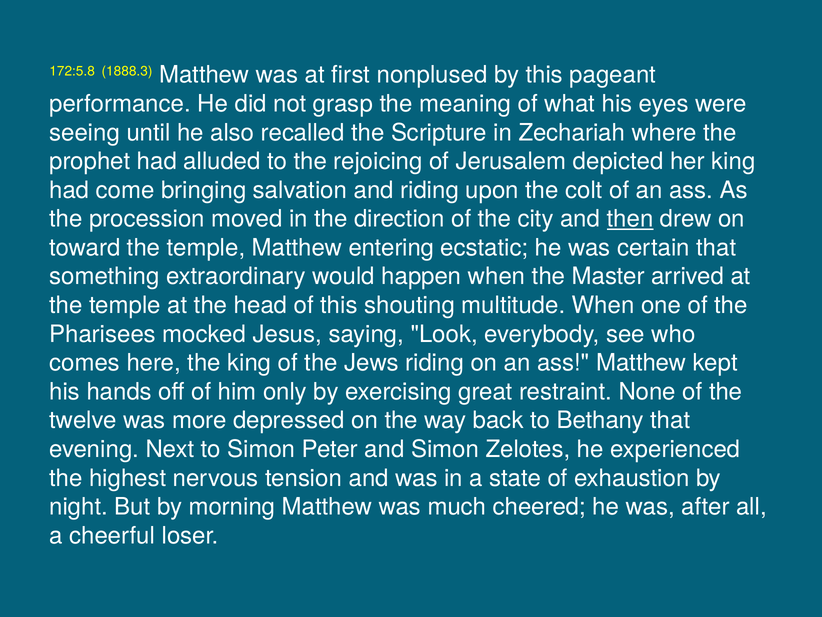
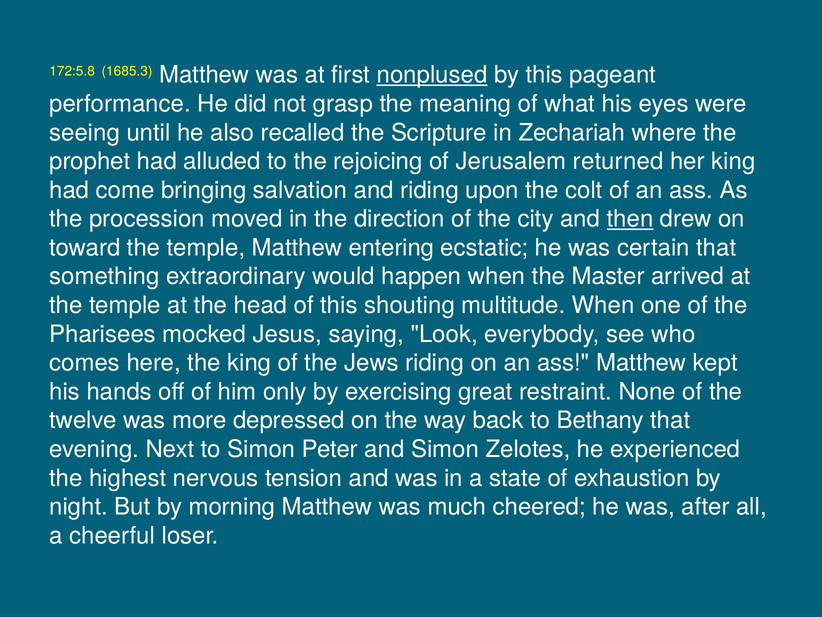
1888.3: 1888.3 -> 1685.3
nonplused underline: none -> present
depicted: depicted -> returned
